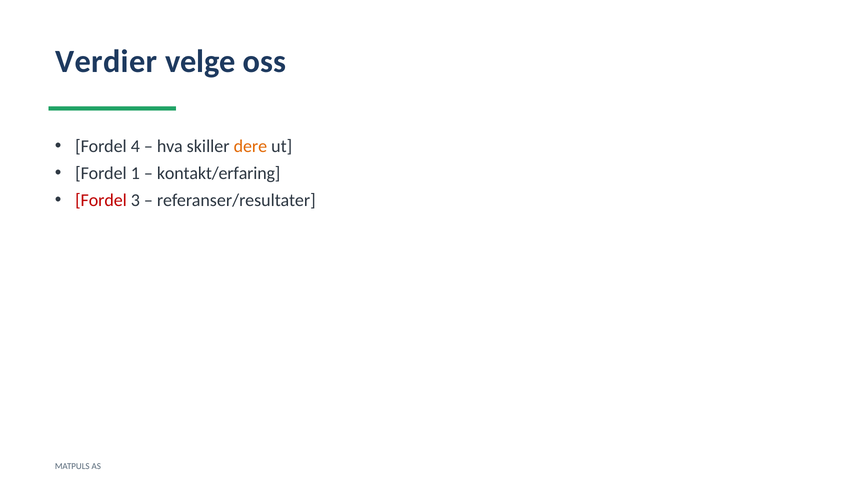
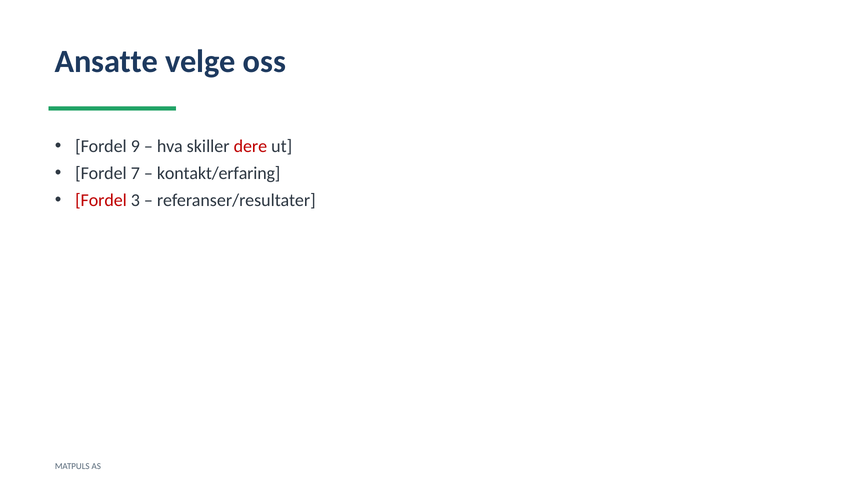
Verdier: Verdier -> Ansatte
4: 4 -> 9
dere colour: orange -> red
1: 1 -> 7
